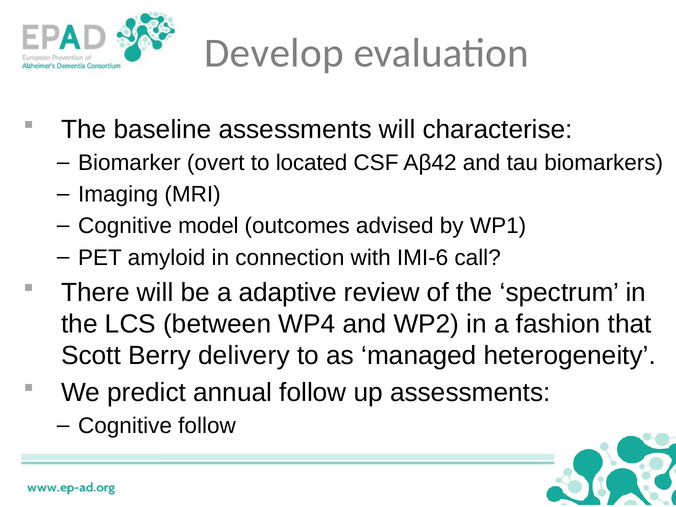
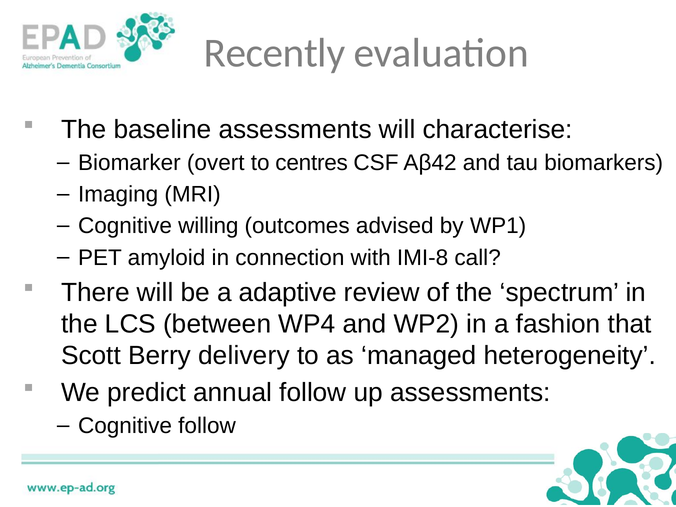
Develop: Develop -> Recently
located: located -> centres
model: model -> willing
IMI-6: IMI-6 -> IMI-8
